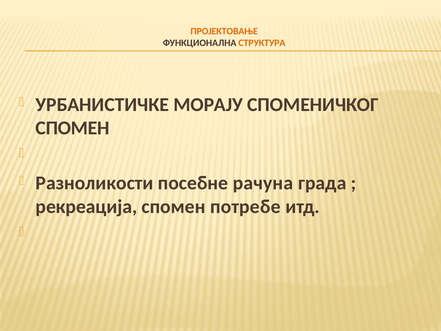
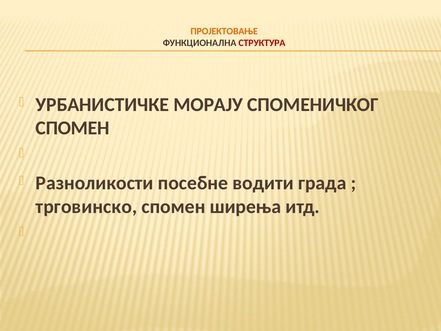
СТРУКТУРА colour: orange -> red
рачуна: рачуна -> водити
рекреација: рекреација -> трговинско
потребе: потребе -> ширења
